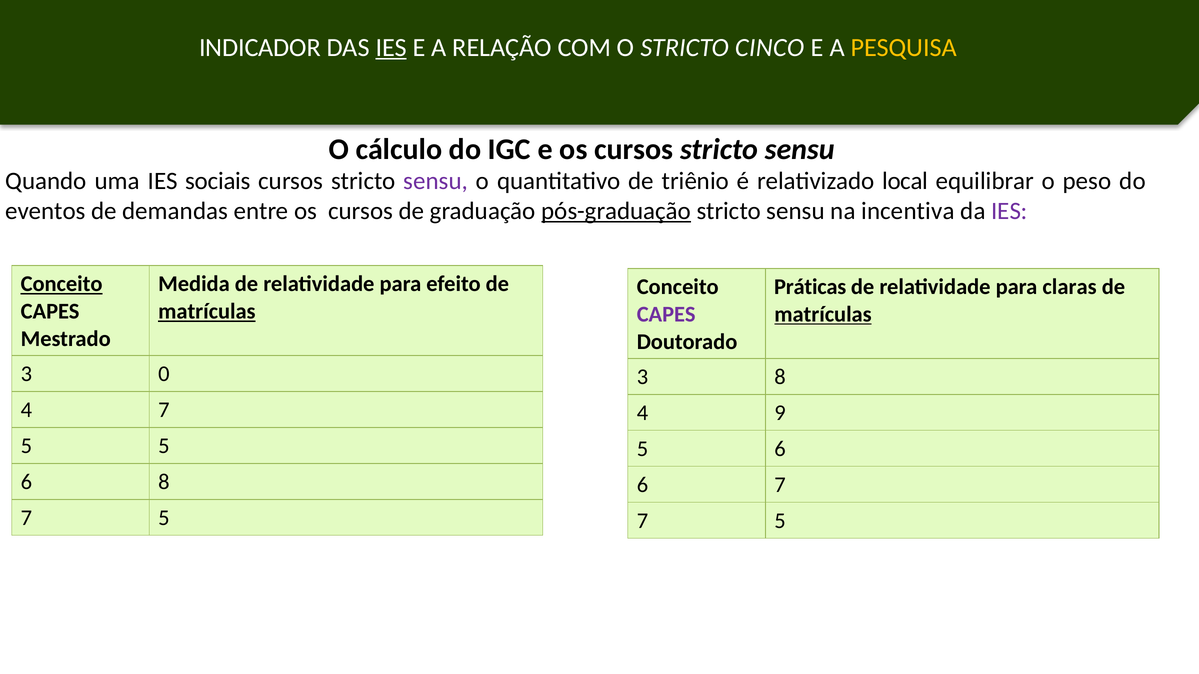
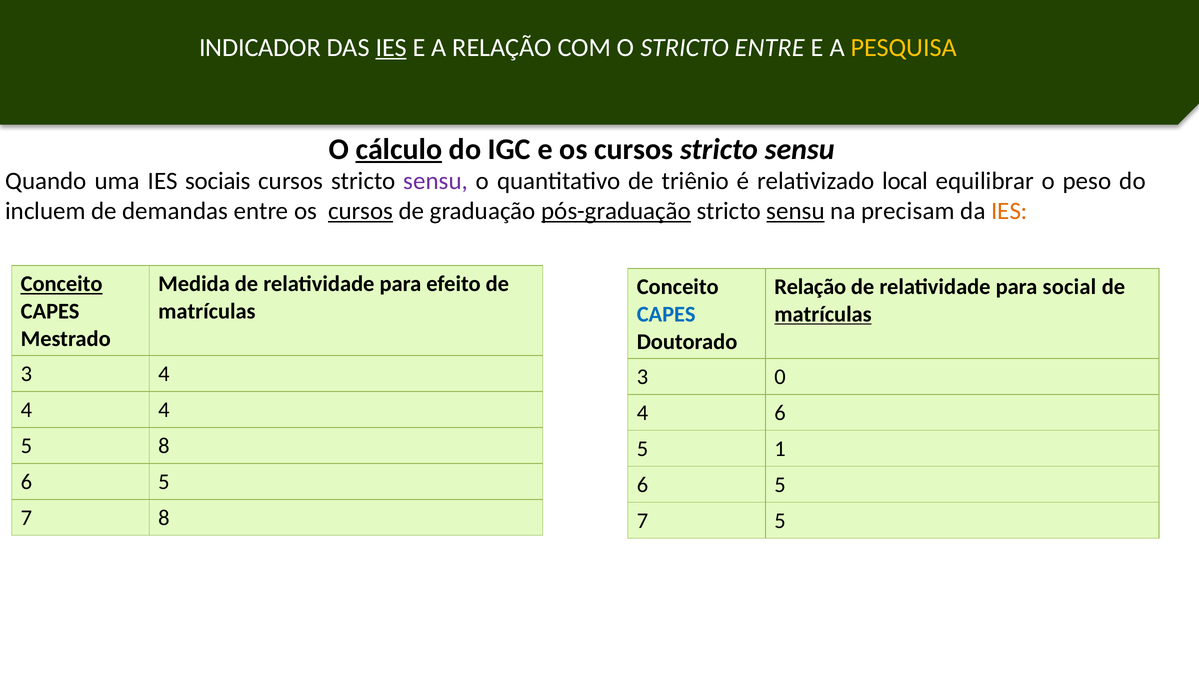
STRICTO CINCO: CINCO -> ENTRE
cálculo underline: none -> present
eventos: eventos -> incluem
cursos at (361, 211) underline: none -> present
sensu at (796, 211) underline: none -> present
incentiva: incentiva -> precisam
IES at (1009, 211) colour: purple -> orange
Práticas at (810, 287): Práticas -> Relação
claras: claras -> social
matrículas at (207, 312) underline: present -> none
CAPES at (666, 315) colour: purple -> blue
3 0: 0 -> 4
3 8: 8 -> 0
7 at (164, 410): 7 -> 4
4 9: 9 -> 6
5 5: 5 -> 8
6 at (780, 449): 6 -> 1
8 at (164, 482): 8 -> 5
7 at (780, 485): 7 -> 5
5 at (164, 518): 5 -> 8
